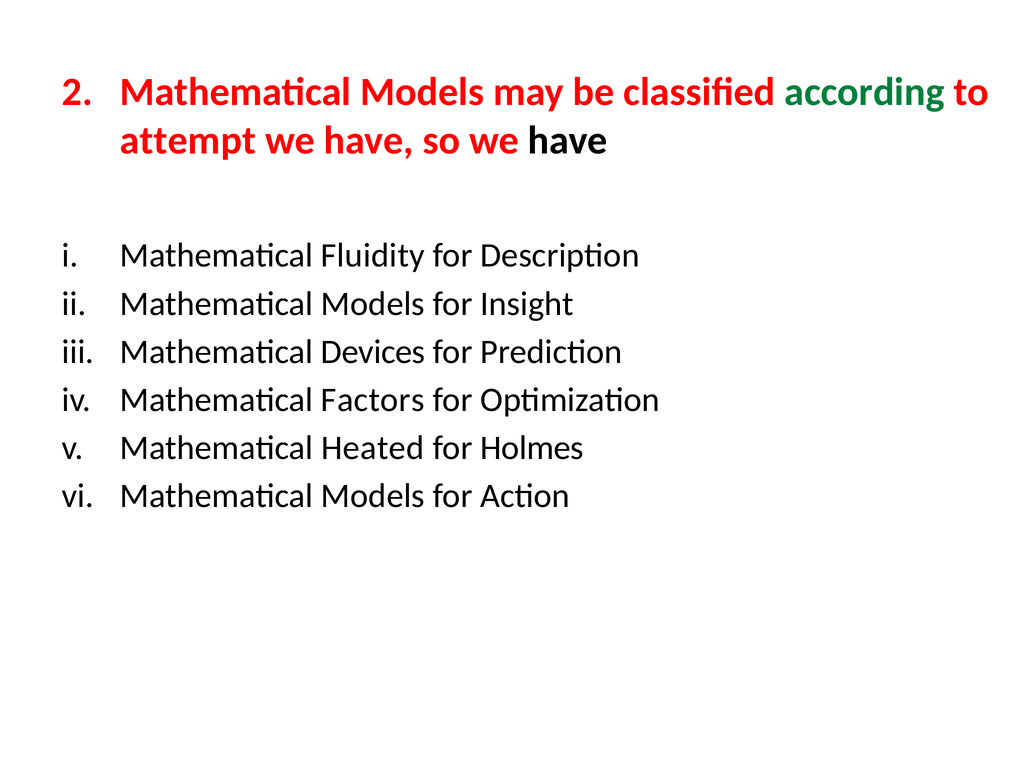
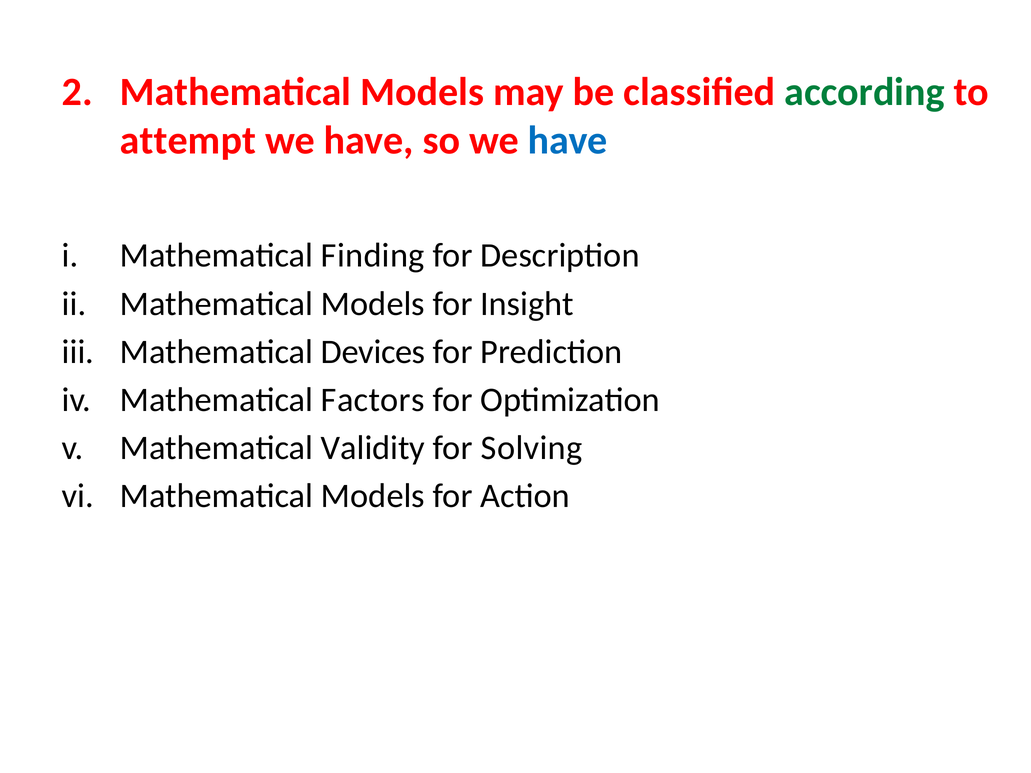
have at (568, 140) colour: black -> blue
Fluidity: Fluidity -> Finding
Heated: Heated -> Validity
Holmes: Holmes -> Solving
